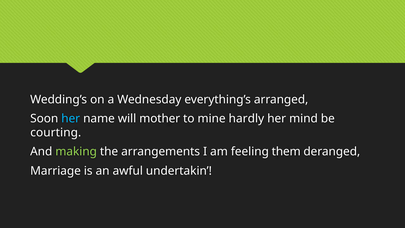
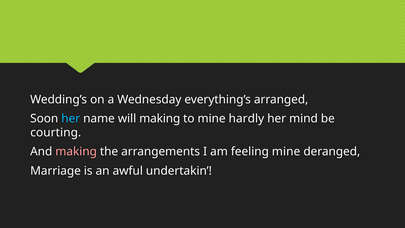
will mother: mother -> making
making at (76, 152) colour: light green -> pink
feeling them: them -> mine
